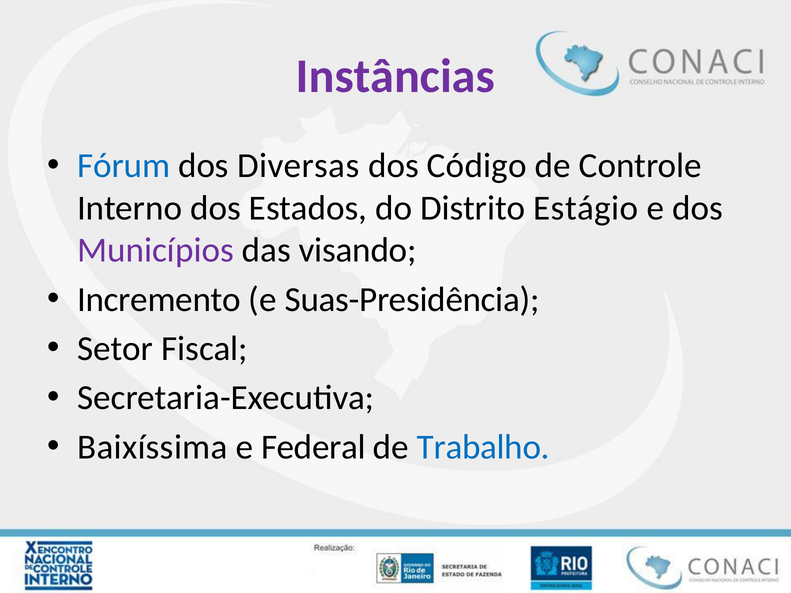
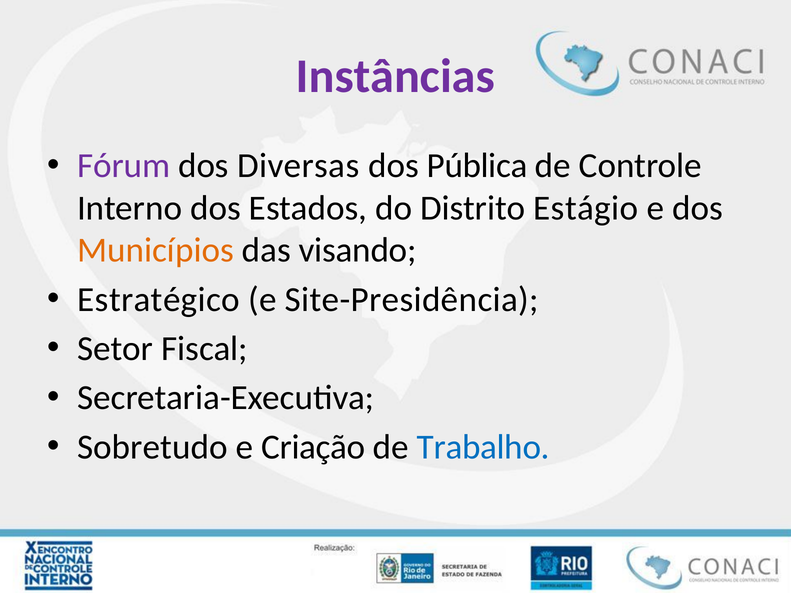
Fórum colour: blue -> purple
Código: Código -> Pública
Municípios colour: purple -> orange
Incremento: Incremento -> Estratégico
Suas-Presidência: Suas-Presidência -> Site-Presidência
Baixíssima: Baixíssima -> Sobretudo
Federal: Federal -> Criação
